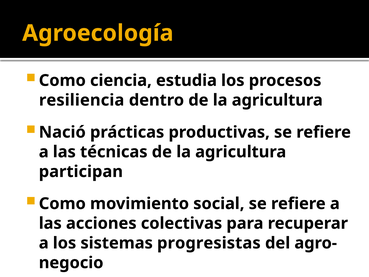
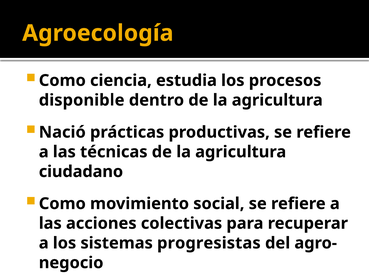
resiliencia: resiliencia -> disponible
participan: participan -> ciudadano
